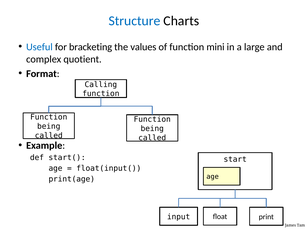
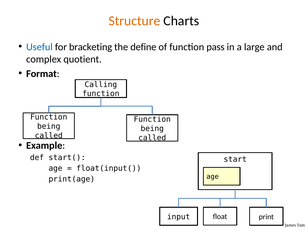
Structure colour: blue -> orange
values: values -> define
mini: mini -> pass
